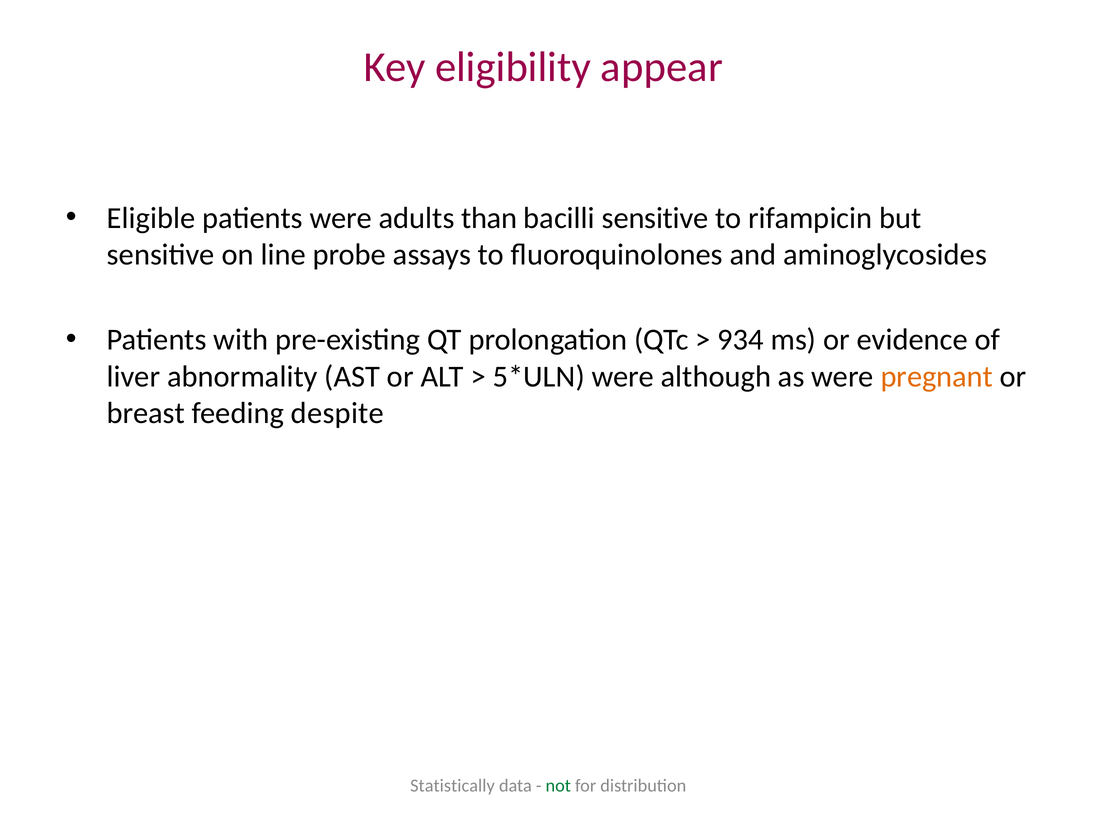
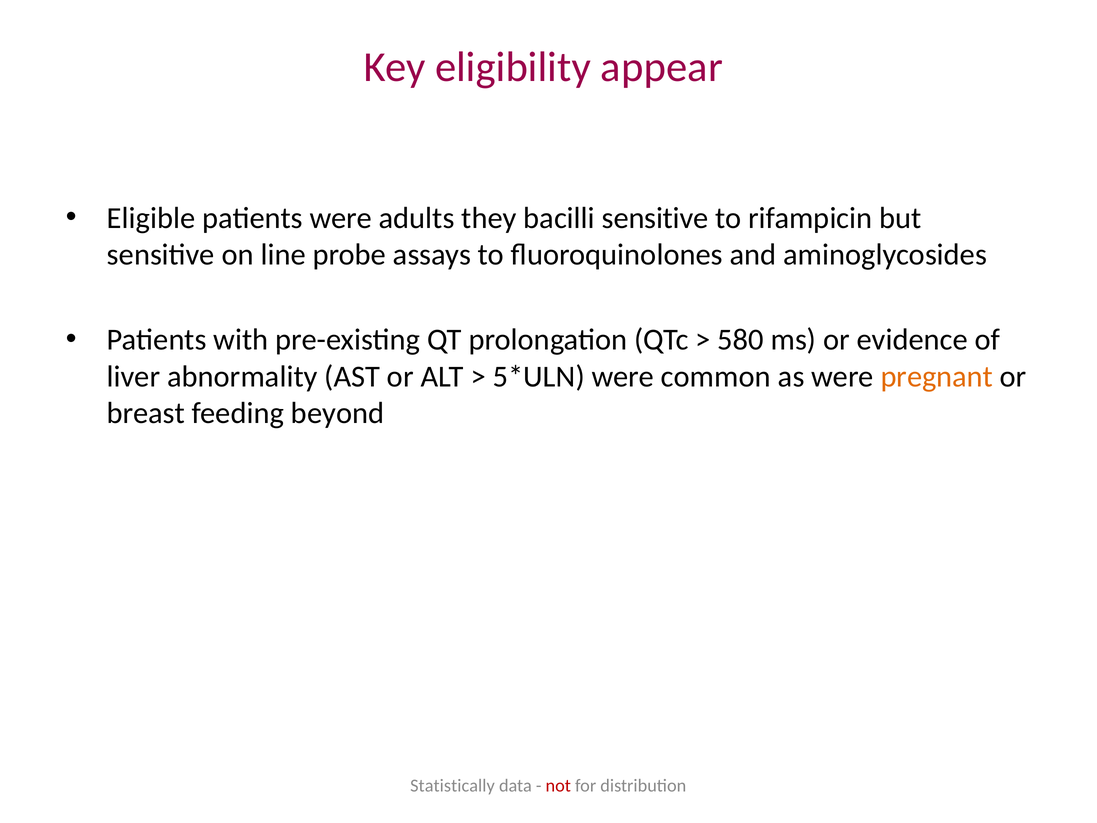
than: than -> they
934: 934 -> 580
although: although -> common
despite: despite -> beyond
not colour: green -> red
